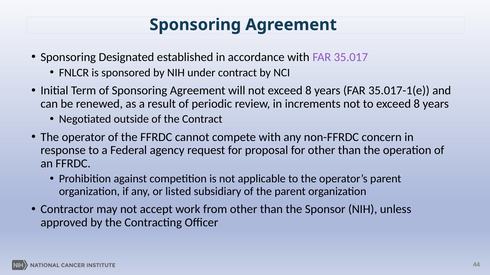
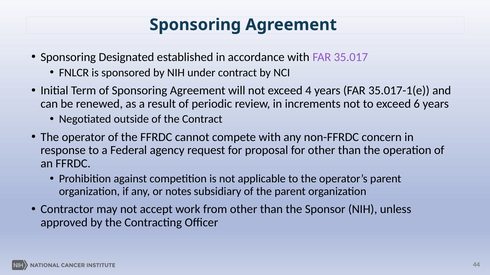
not exceed 8: 8 -> 4
to exceed 8: 8 -> 6
listed: listed -> notes
